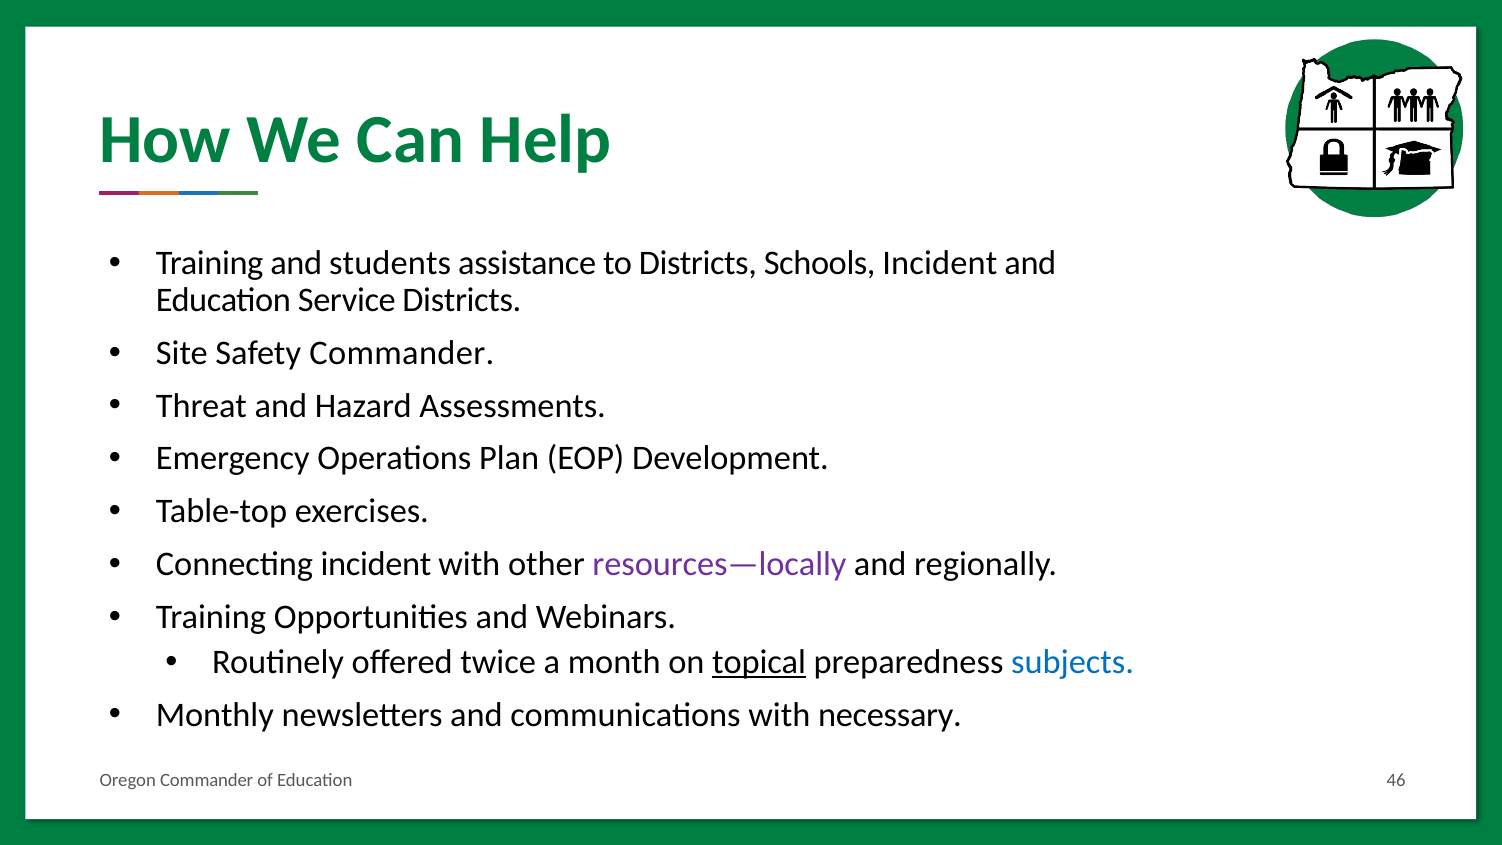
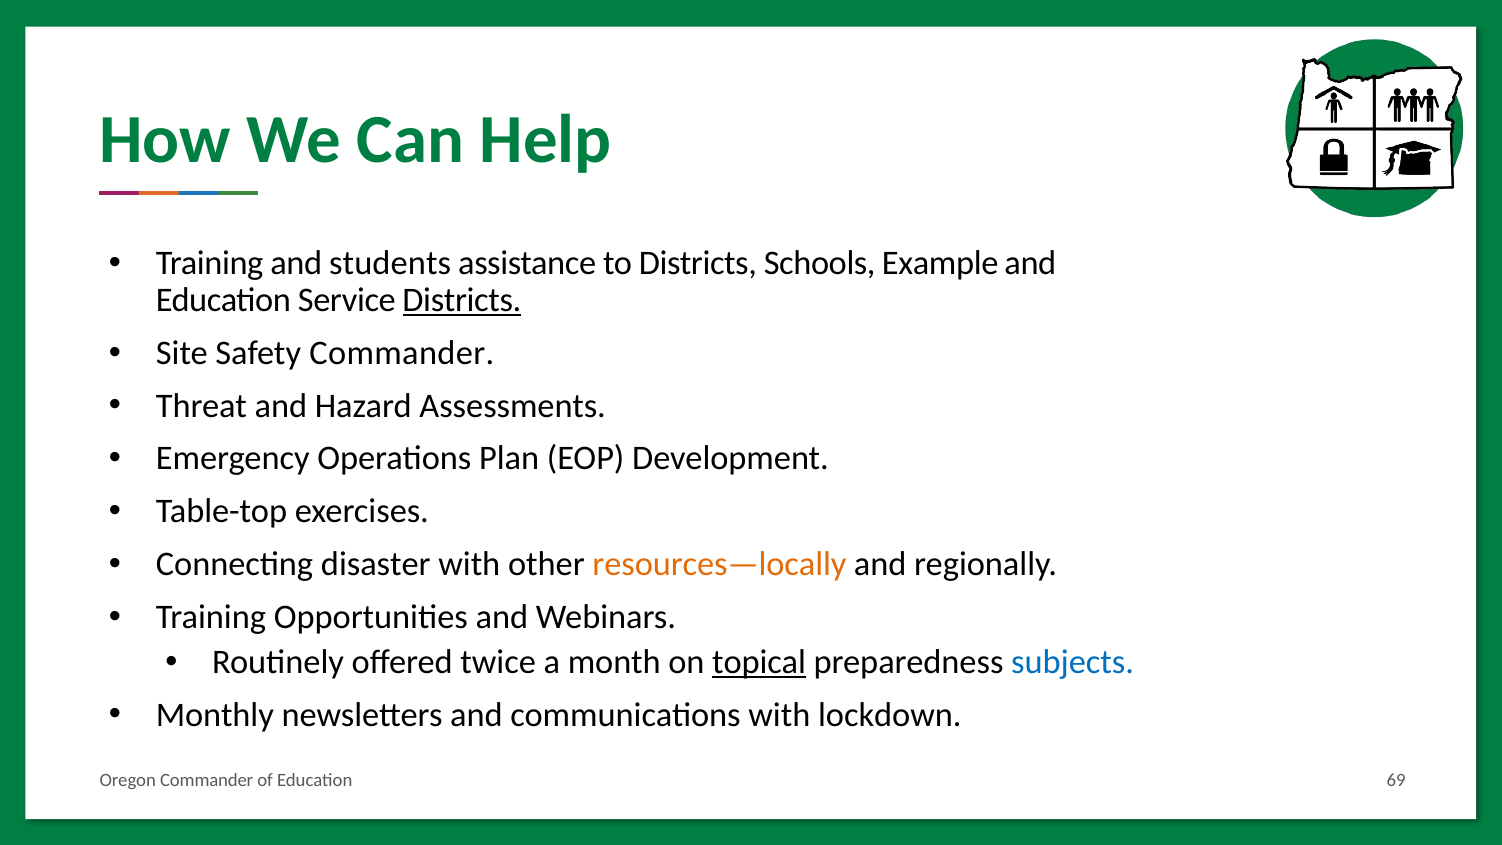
Schools Incident: Incident -> Example
Districts at (462, 300) underline: none -> present
Connecting incident: incident -> disaster
resources—locally colour: purple -> orange
necessary: necessary -> lockdown
46: 46 -> 69
